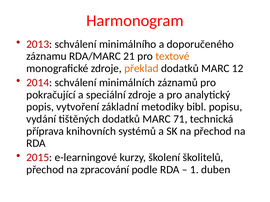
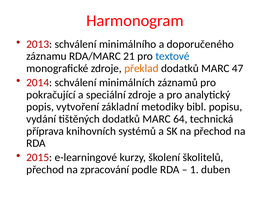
textové colour: orange -> blue
12: 12 -> 47
71: 71 -> 64
